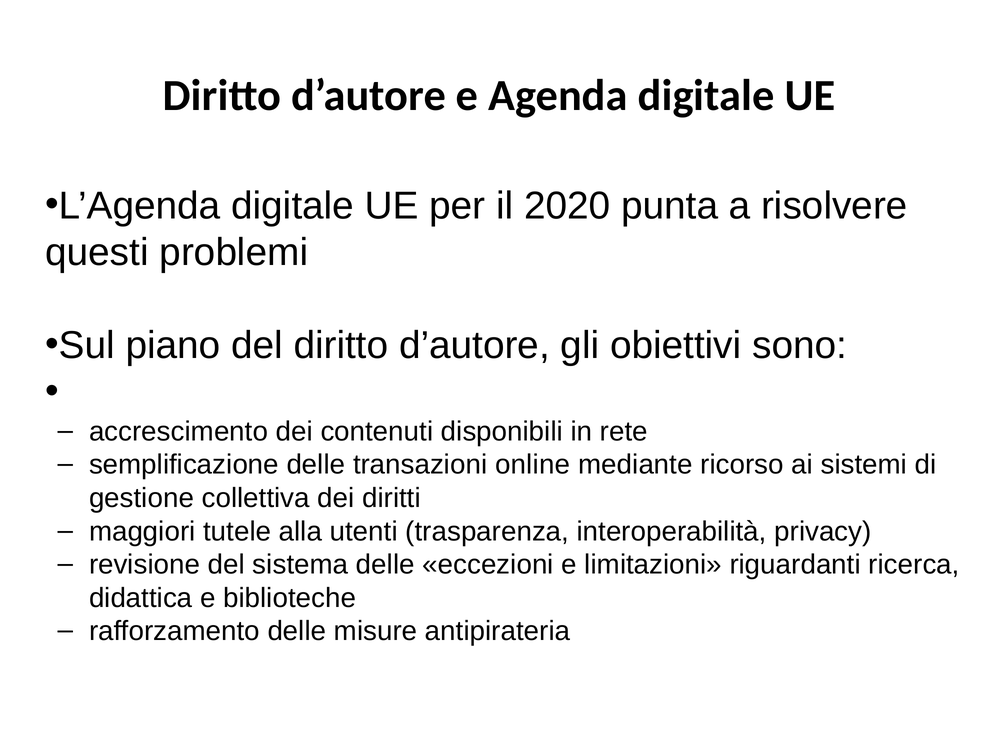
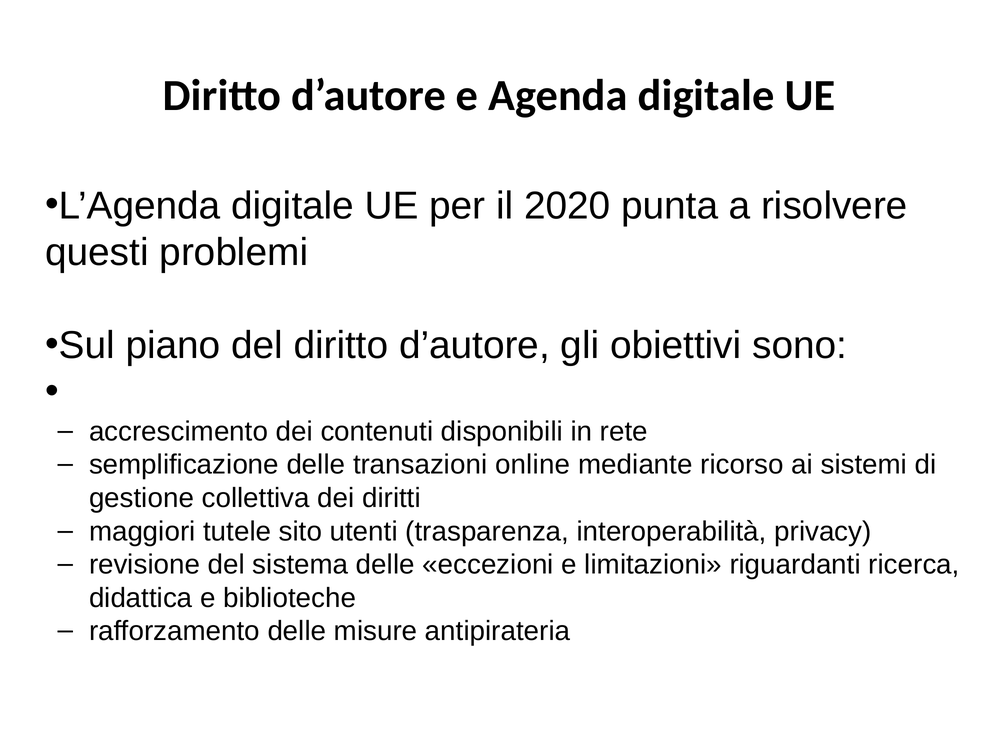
alla: alla -> sito
